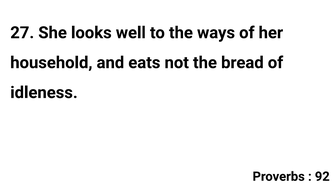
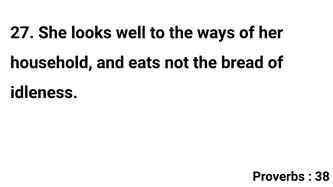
92: 92 -> 38
